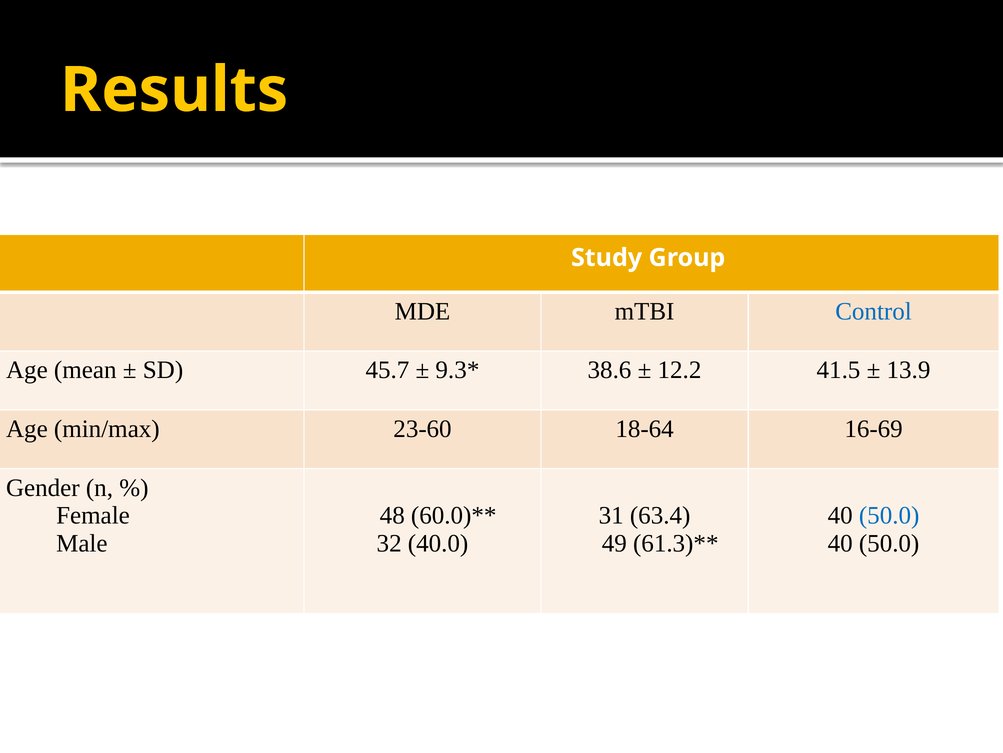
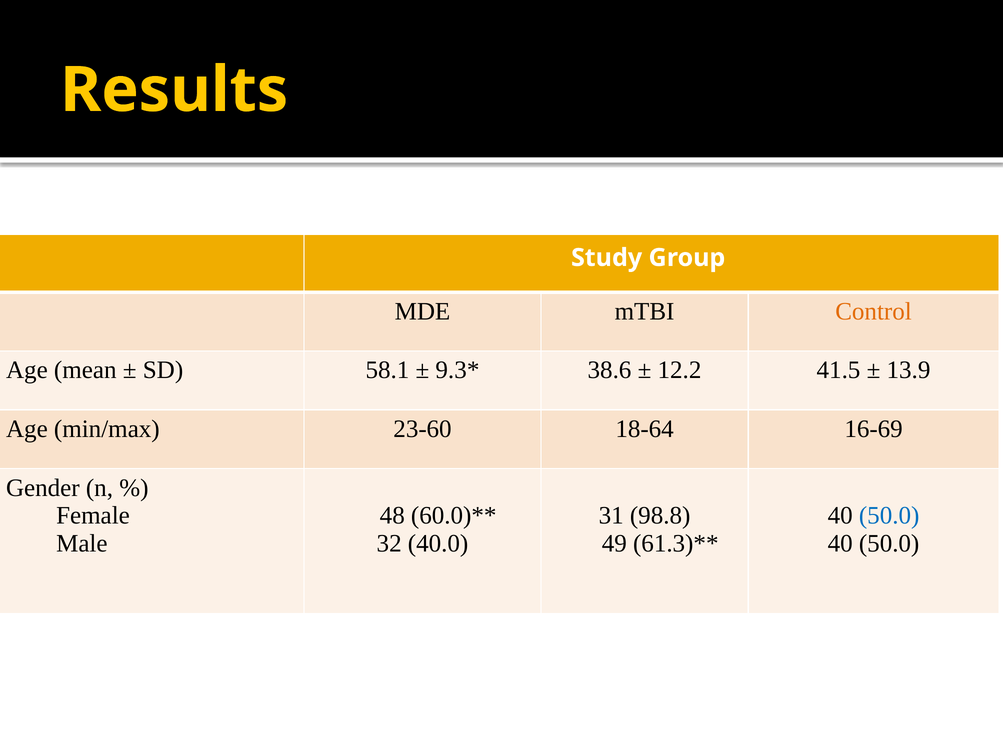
Control colour: blue -> orange
45.7: 45.7 -> 58.1
63.4: 63.4 -> 98.8
